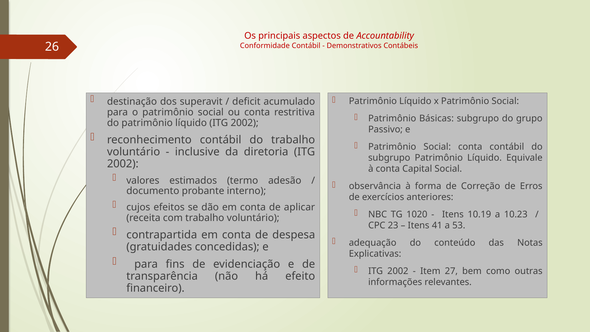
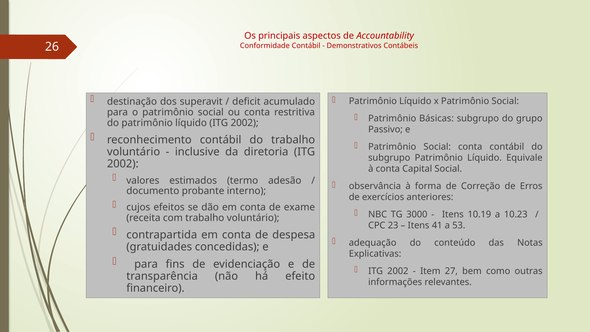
aplicar: aplicar -> exame
1020: 1020 -> 3000
